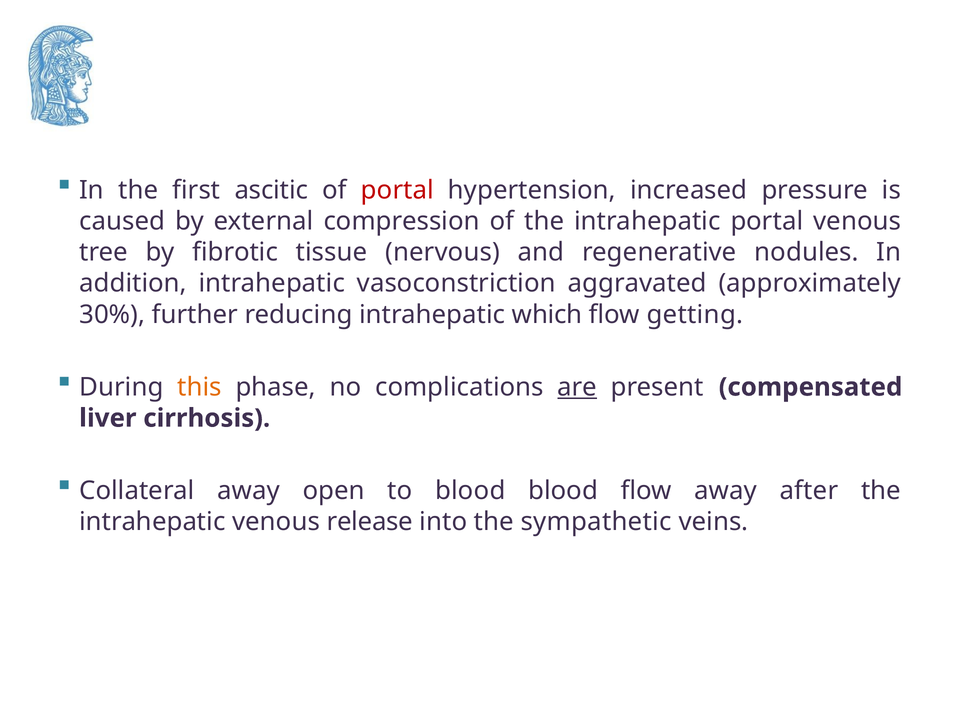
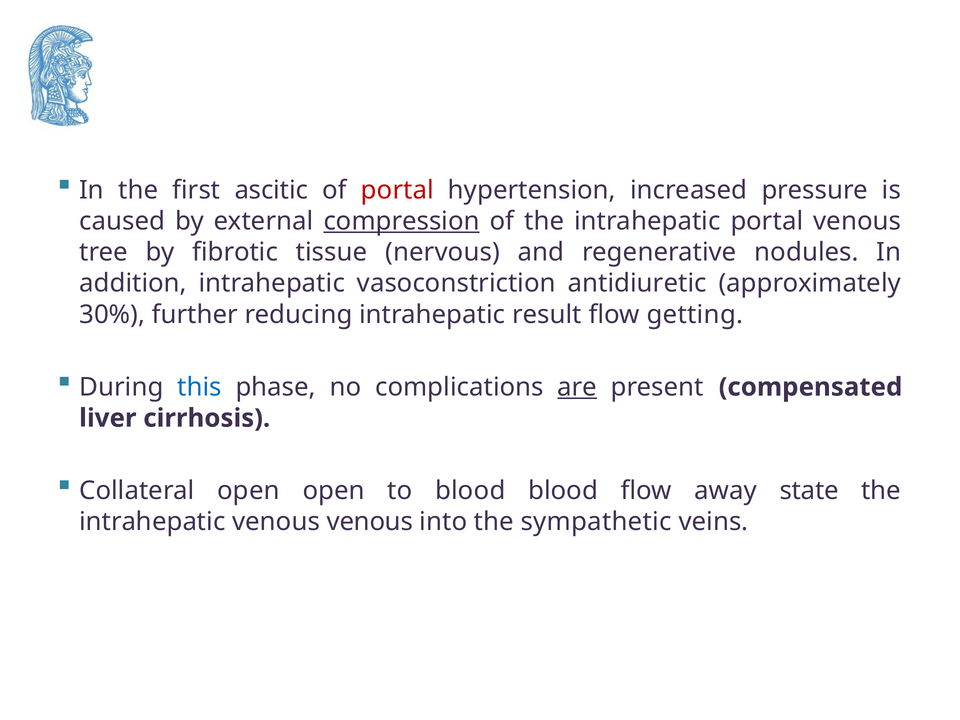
compression underline: none -> present
aggravated: aggravated -> antidiuretic
which: which -> result
this colour: orange -> blue
Collateral away: away -> open
after: after -> state
venous release: release -> venous
